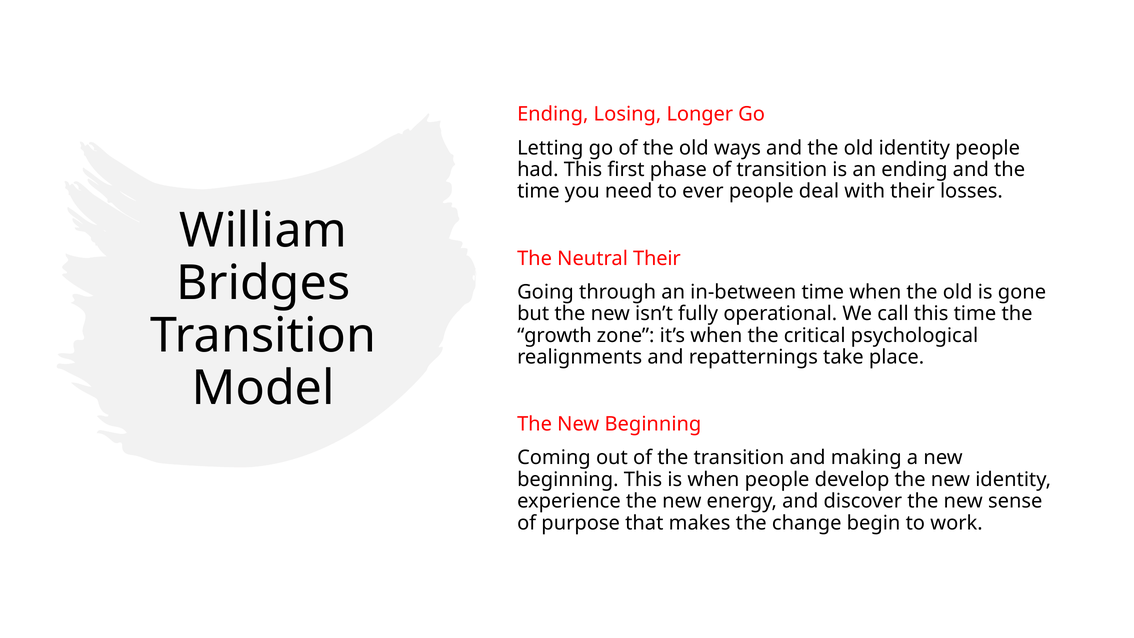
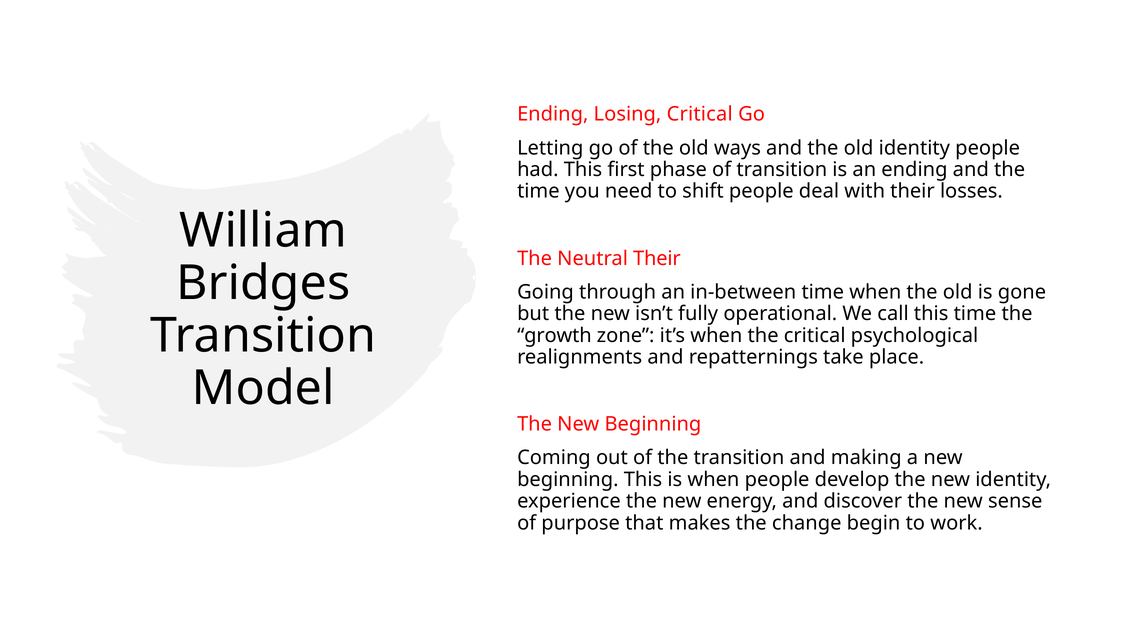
Losing Longer: Longer -> Critical
ever: ever -> shift
